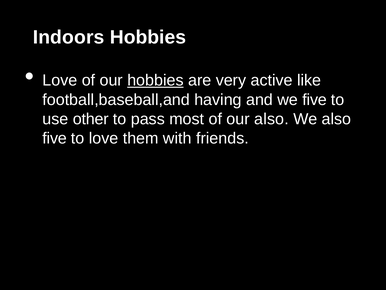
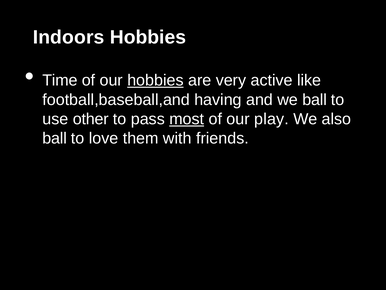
Love at (60, 80): Love -> Time
we five: five -> ball
most underline: none -> present
our also: also -> play
five at (55, 138): five -> ball
